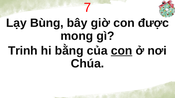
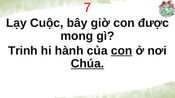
Bùng: Bùng -> Cuộc
bằng: bằng -> hành
Chúa underline: none -> present
